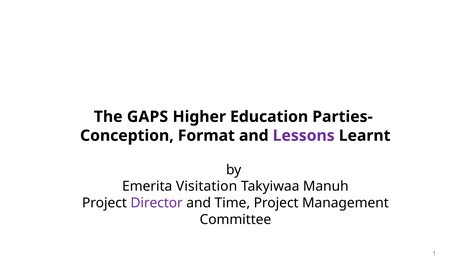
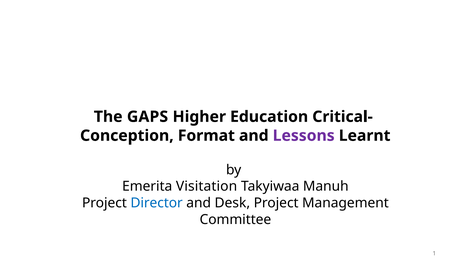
Parties-: Parties- -> Critical-
Director colour: purple -> blue
Time: Time -> Desk
